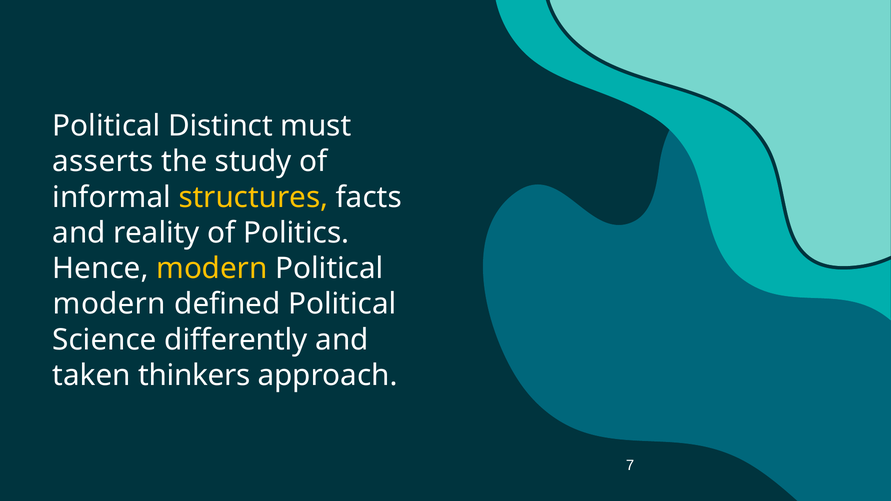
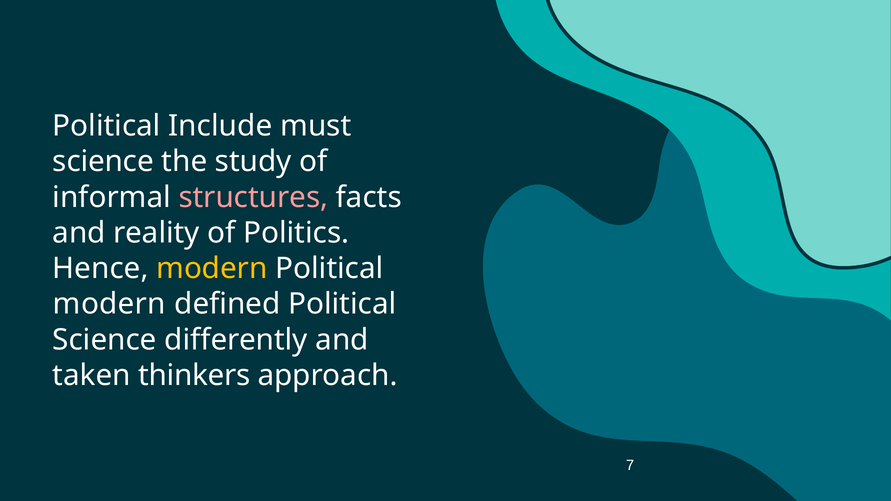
Distinct: Distinct -> Include
asserts at (103, 162): asserts -> science
structures colour: yellow -> pink
